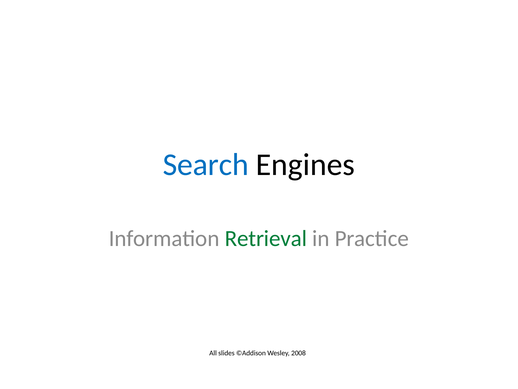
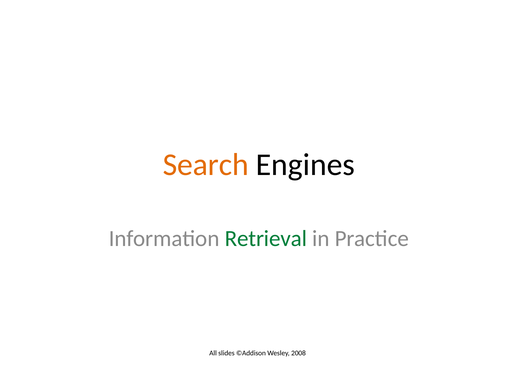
Search colour: blue -> orange
